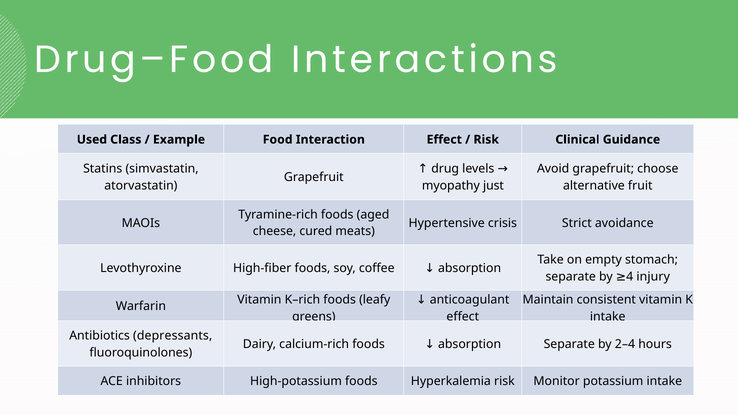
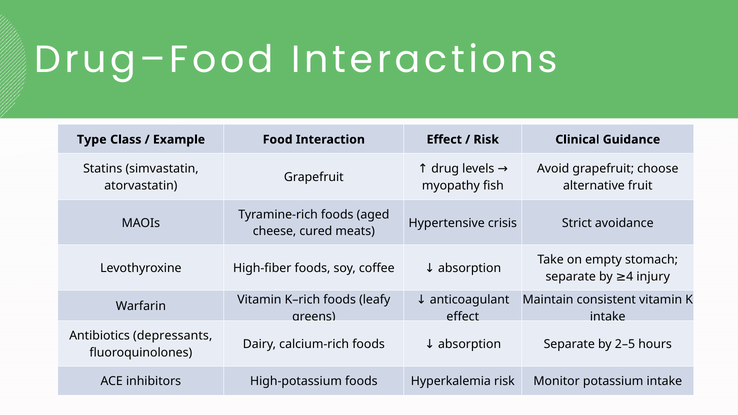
Used: Used -> Type
just: just -> fish
2–4: 2–4 -> 2–5
